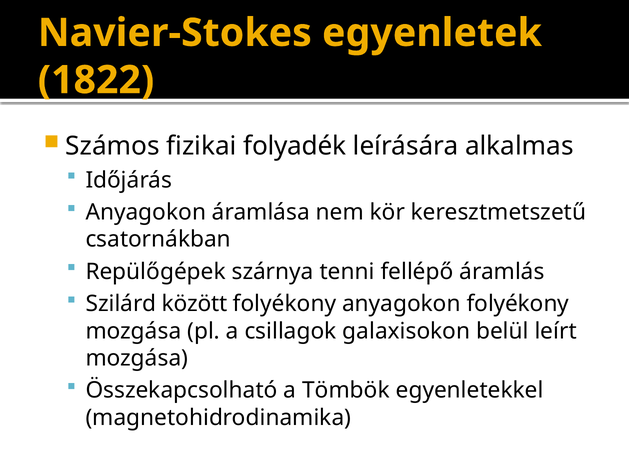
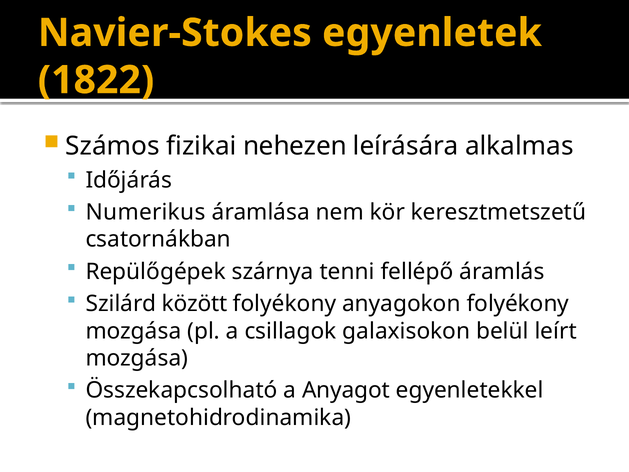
folyadék: folyadék -> nehezen
Anyagokon at (146, 212): Anyagokon -> Numerikus
Tömbök: Tömbök -> Anyagot
